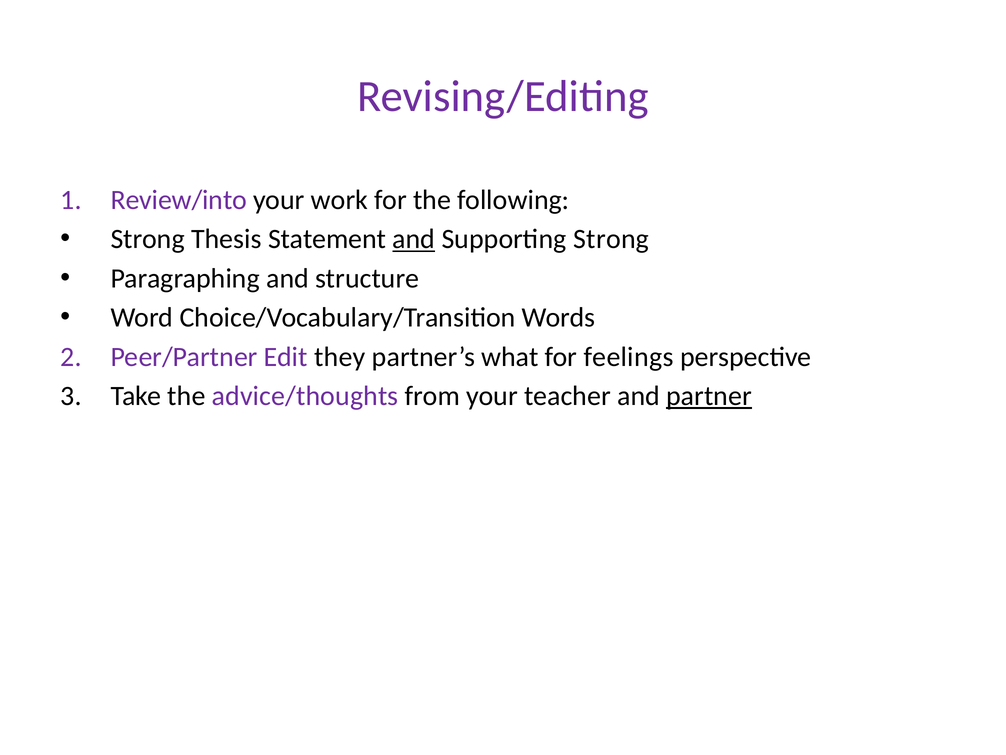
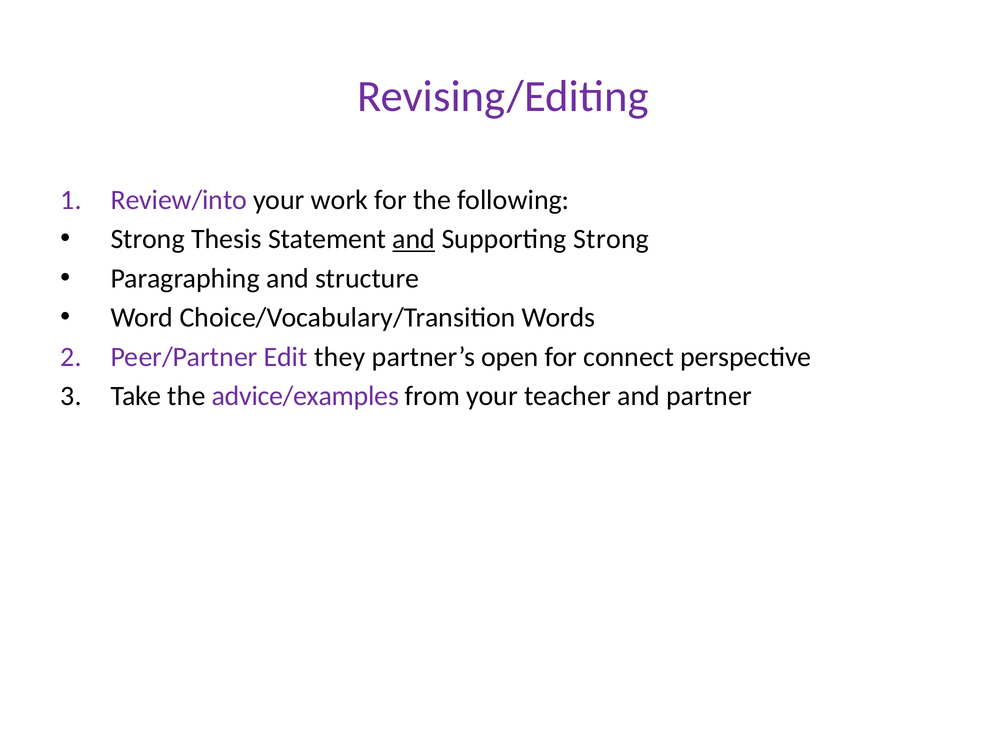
what: what -> open
feelings: feelings -> connect
advice/thoughts: advice/thoughts -> advice/examples
partner underline: present -> none
